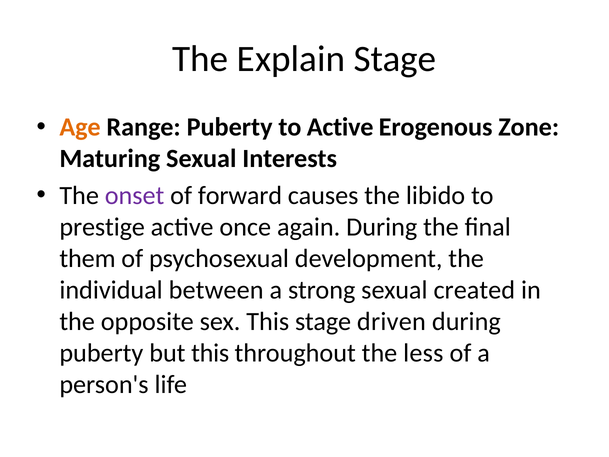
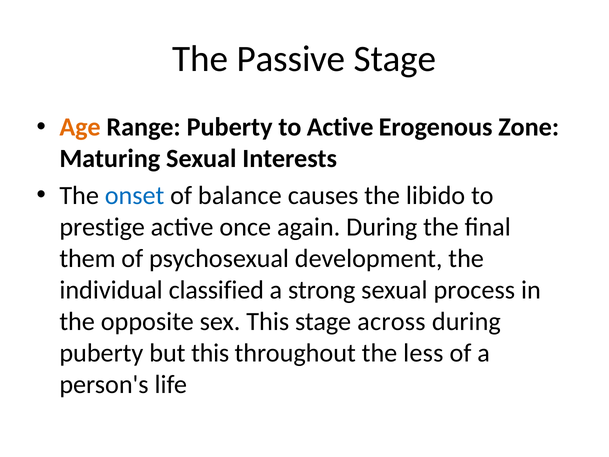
Explain: Explain -> Passive
onset colour: purple -> blue
forward: forward -> balance
between: between -> classified
created: created -> process
driven: driven -> across
